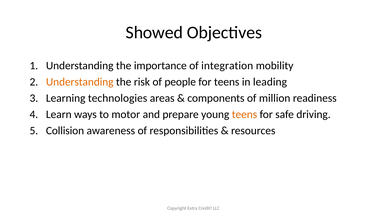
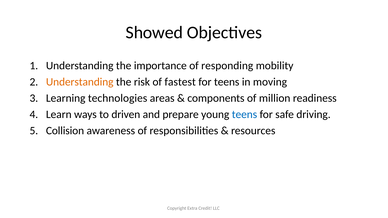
integration: integration -> responding
people: people -> fastest
leading: leading -> moving
motor: motor -> driven
teens at (244, 114) colour: orange -> blue
